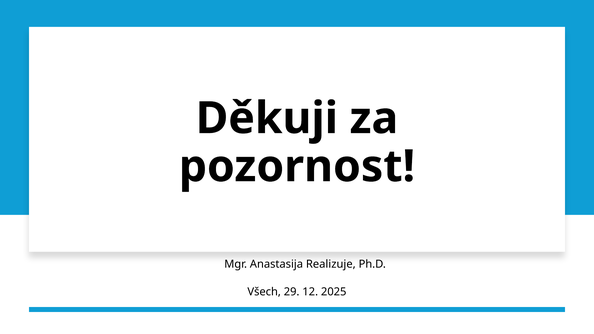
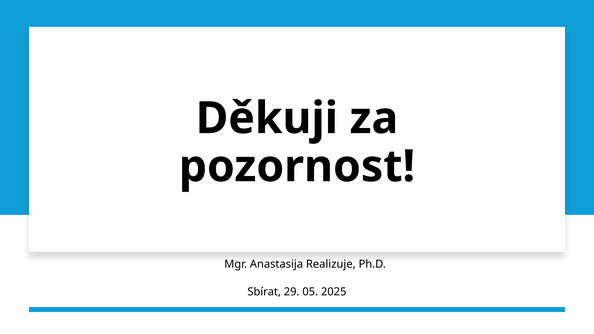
Všech: Všech -> Sbírat
12: 12 -> 05
